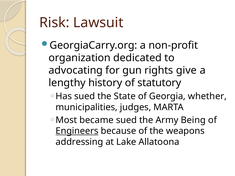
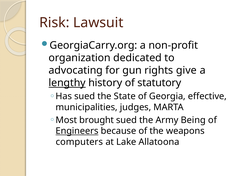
lengthy underline: none -> present
whether: whether -> effective
became: became -> brought
addressing: addressing -> computers
